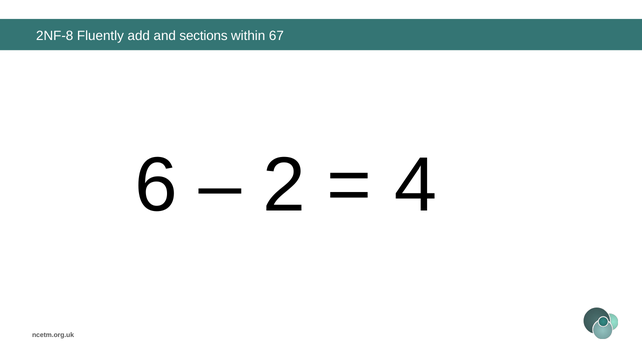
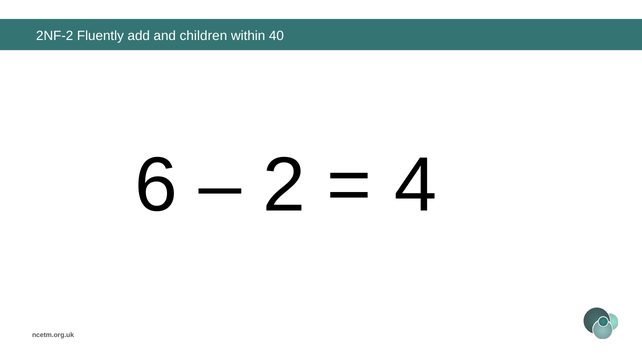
2NF-8: 2NF-8 -> 2NF-2
sections: sections -> children
67: 67 -> 40
